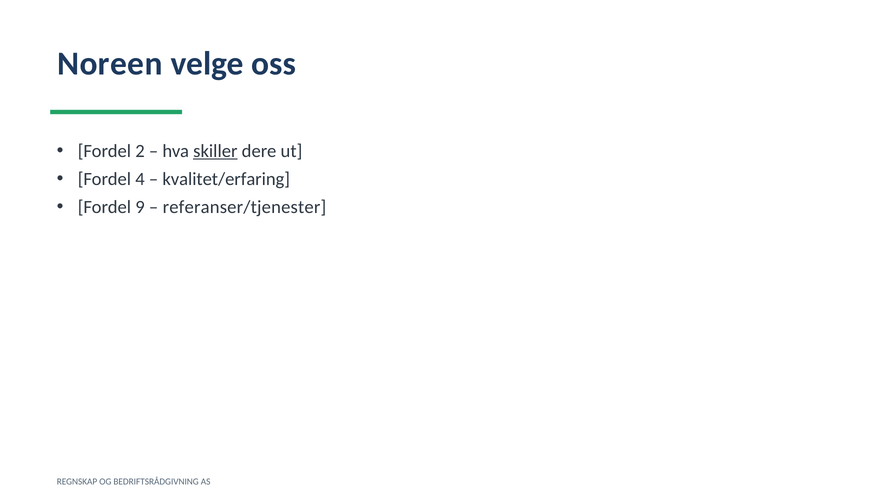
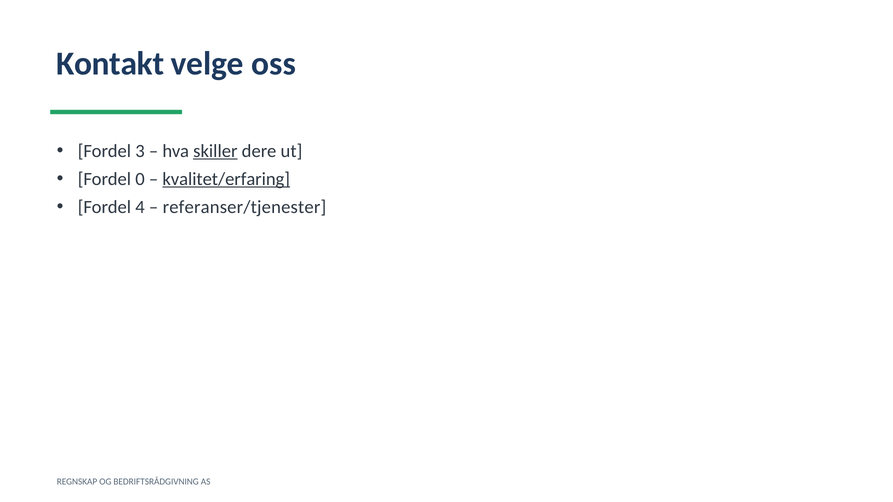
Noreen: Noreen -> Kontakt
2: 2 -> 3
4: 4 -> 0
kvalitet/erfaring underline: none -> present
9: 9 -> 4
